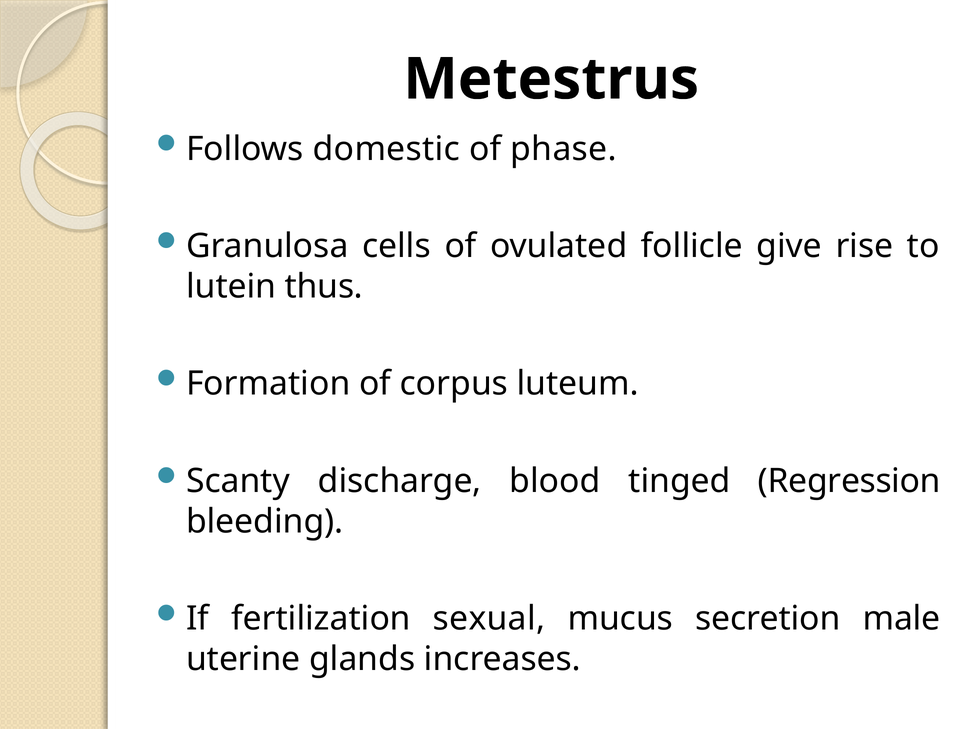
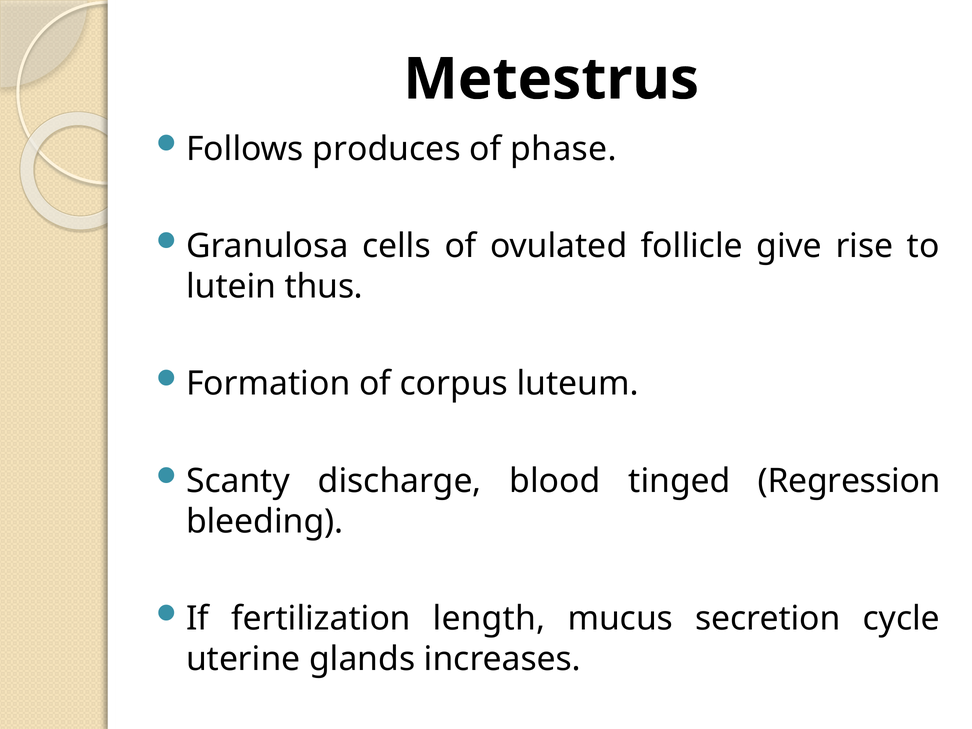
domestic: domestic -> produces
sexual: sexual -> length
male: male -> cycle
